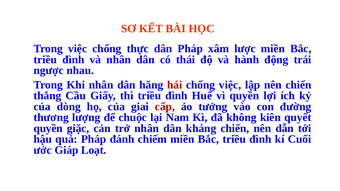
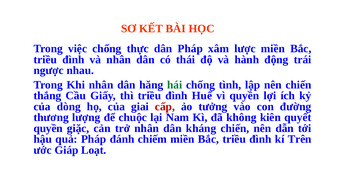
hái colour: red -> green
chống việc: việc -> tình
Cuối: Cuối -> Trên
